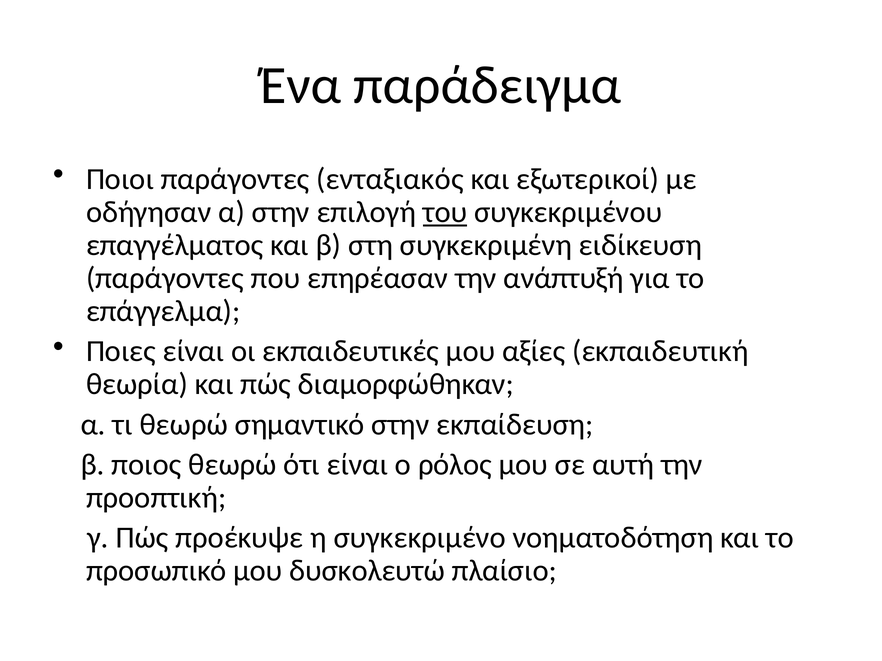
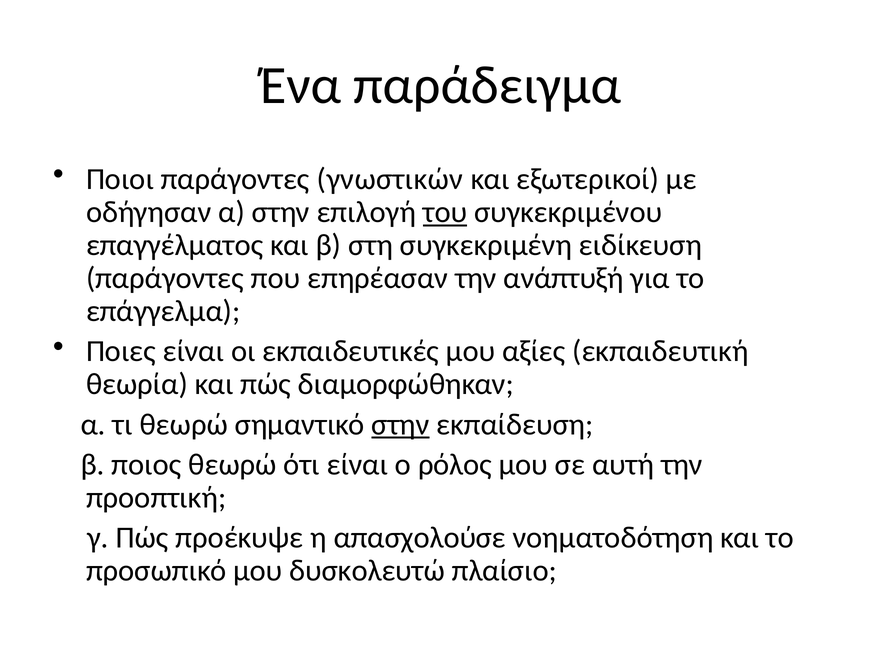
ενταξιακός: ενταξιακός -> γνωστικών
στην at (400, 425) underline: none -> present
συγκεκριμένο: συγκεκριμένο -> απασχολούσε
